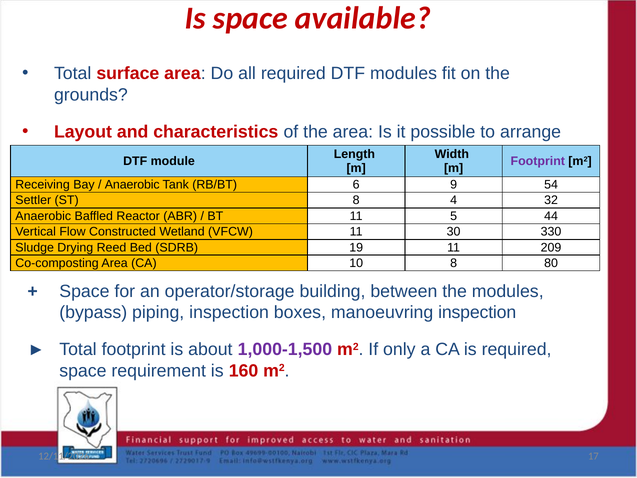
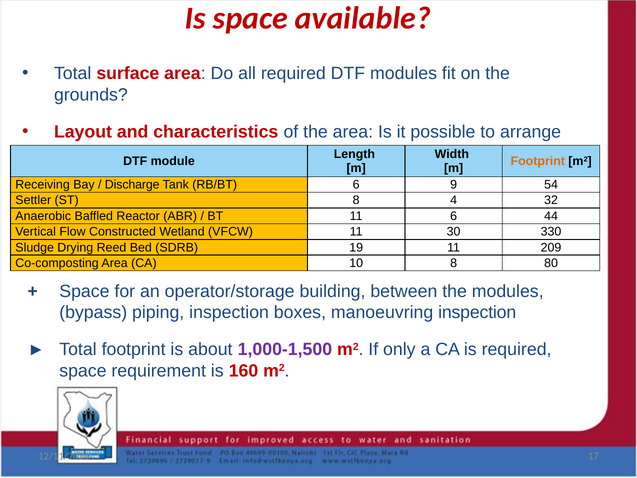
Footprint at (538, 161) colour: purple -> orange
Anaerobic at (132, 185): Anaerobic -> Discharge
11 5: 5 -> 6
